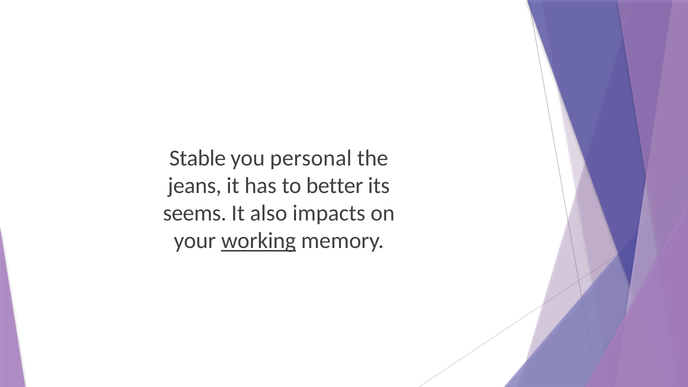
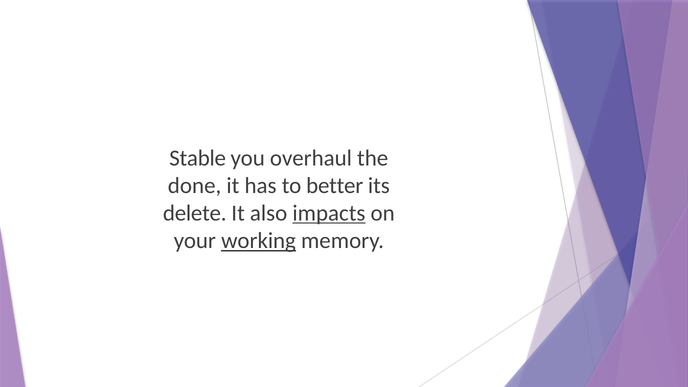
personal: personal -> overhaul
jeans: jeans -> done
seems: seems -> delete
impacts underline: none -> present
